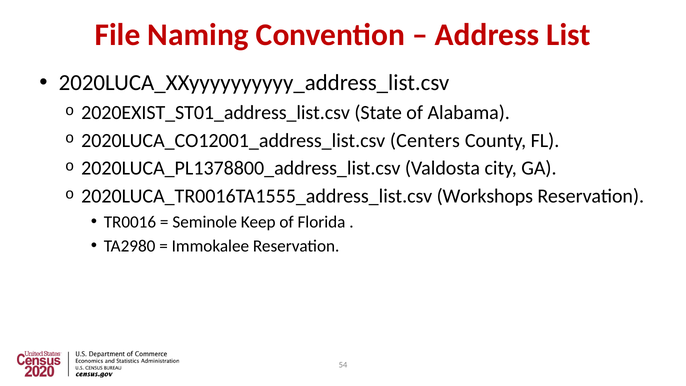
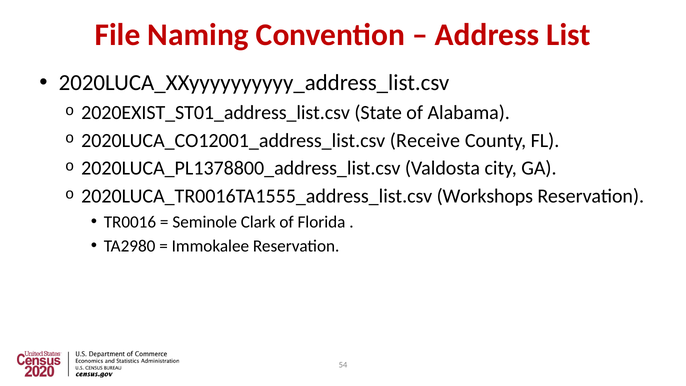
Centers: Centers -> Receive
Keep: Keep -> Clark
